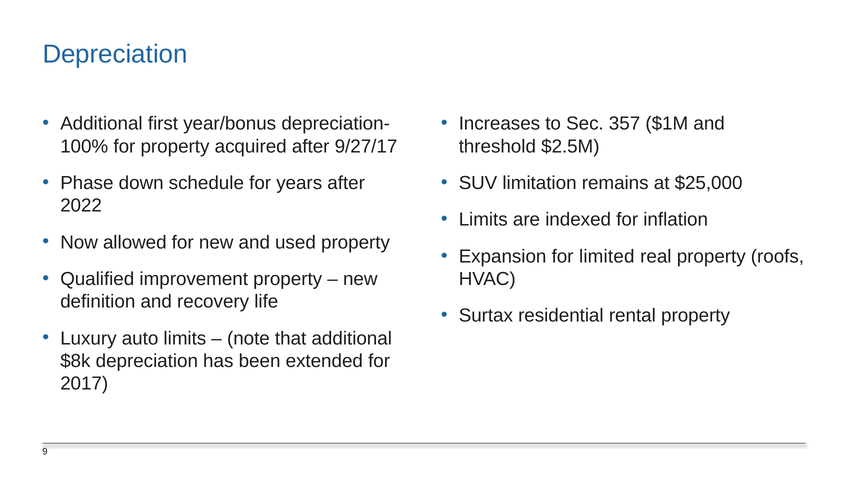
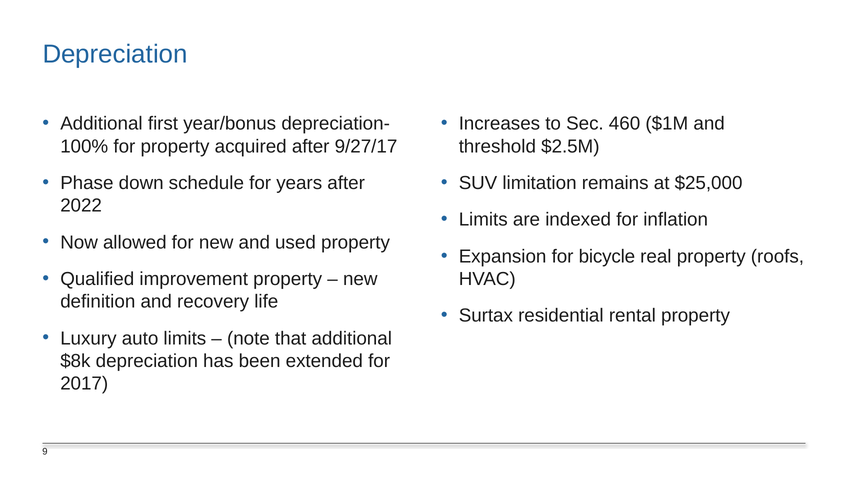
357: 357 -> 460
limited: limited -> bicycle
